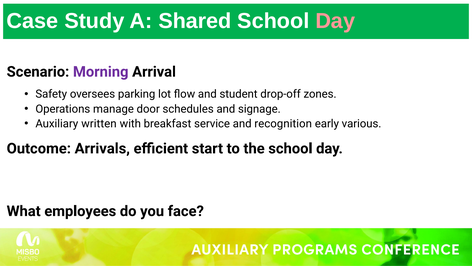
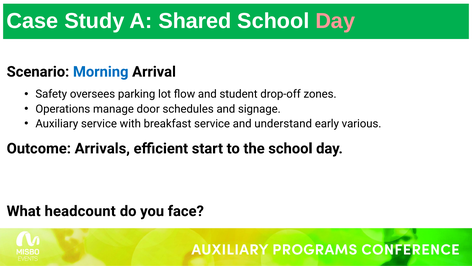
Morning colour: purple -> blue
Auxiliary written: written -> service
recognition: recognition -> understand
employees: employees -> headcount
